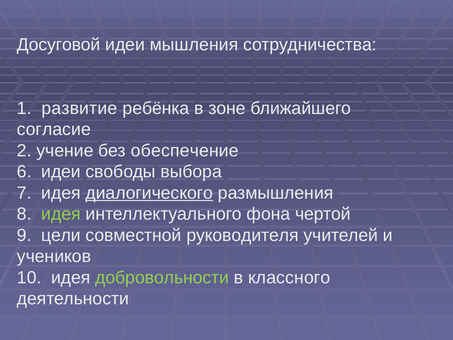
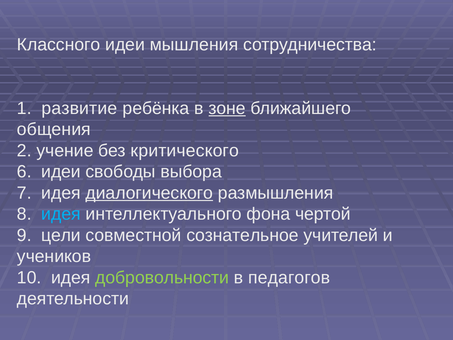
Досуговой: Досуговой -> Классного
зоне underline: none -> present
согласие: согласие -> общения
обеспечение: обеспечение -> критического
идея at (61, 214) colour: light green -> light blue
руководителя: руководителя -> сознательное
классного: классного -> педагогов
